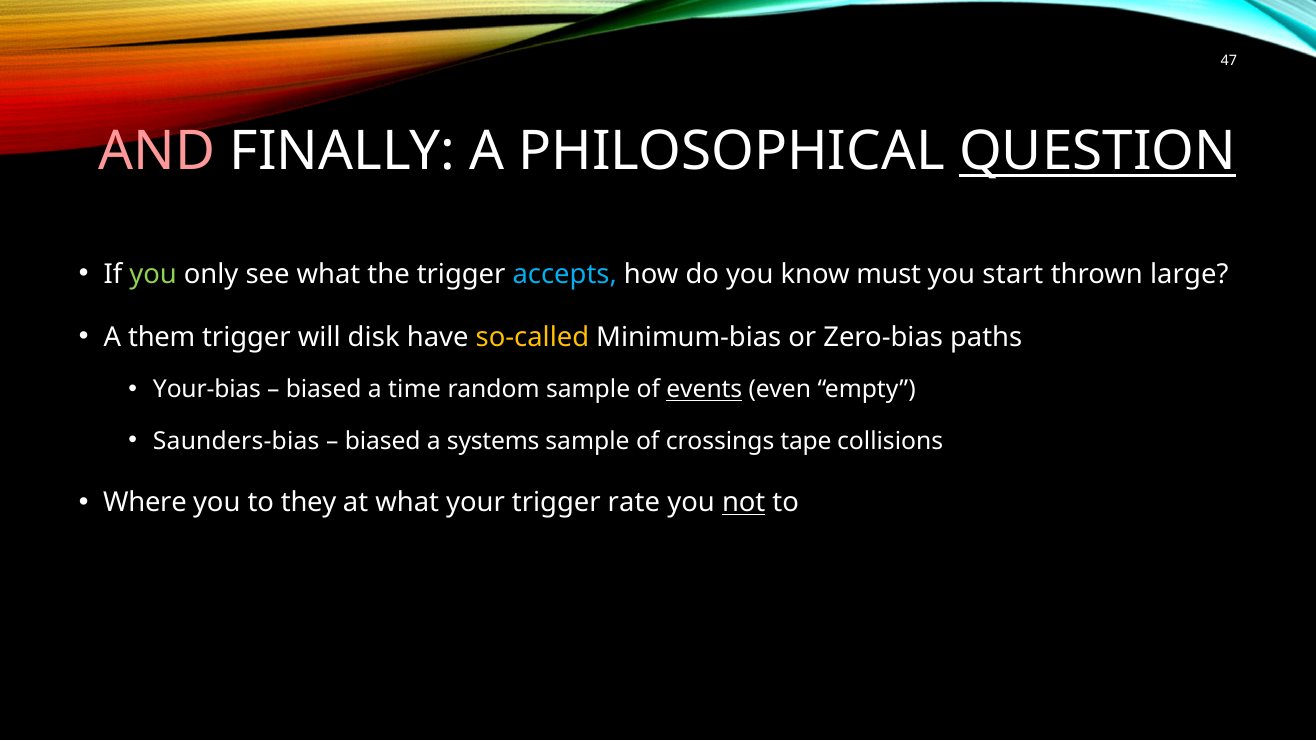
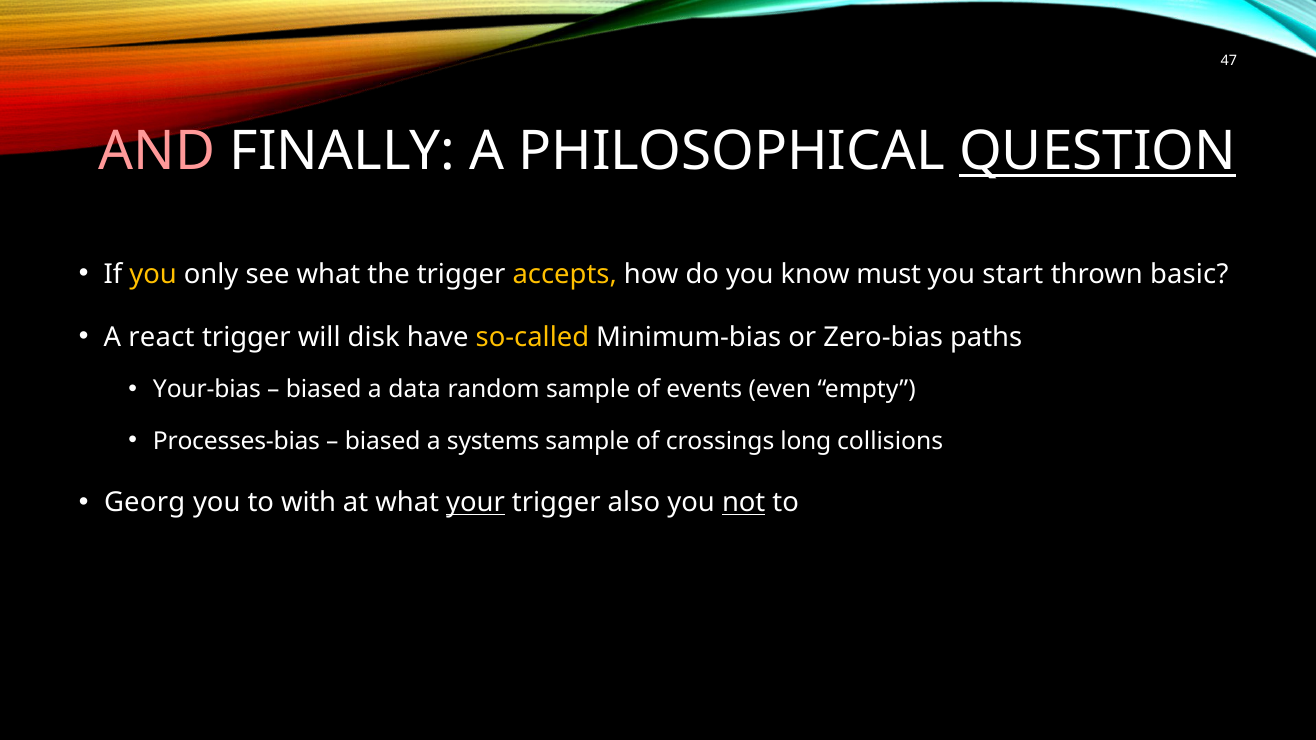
you at (153, 274) colour: light green -> yellow
accepts colour: light blue -> yellow
large: large -> basic
them: them -> react
time: time -> data
events underline: present -> none
Saunders-bias: Saunders-bias -> Processes-bias
tape: tape -> long
Where: Where -> Georg
they: they -> with
your underline: none -> present
rate: rate -> also
